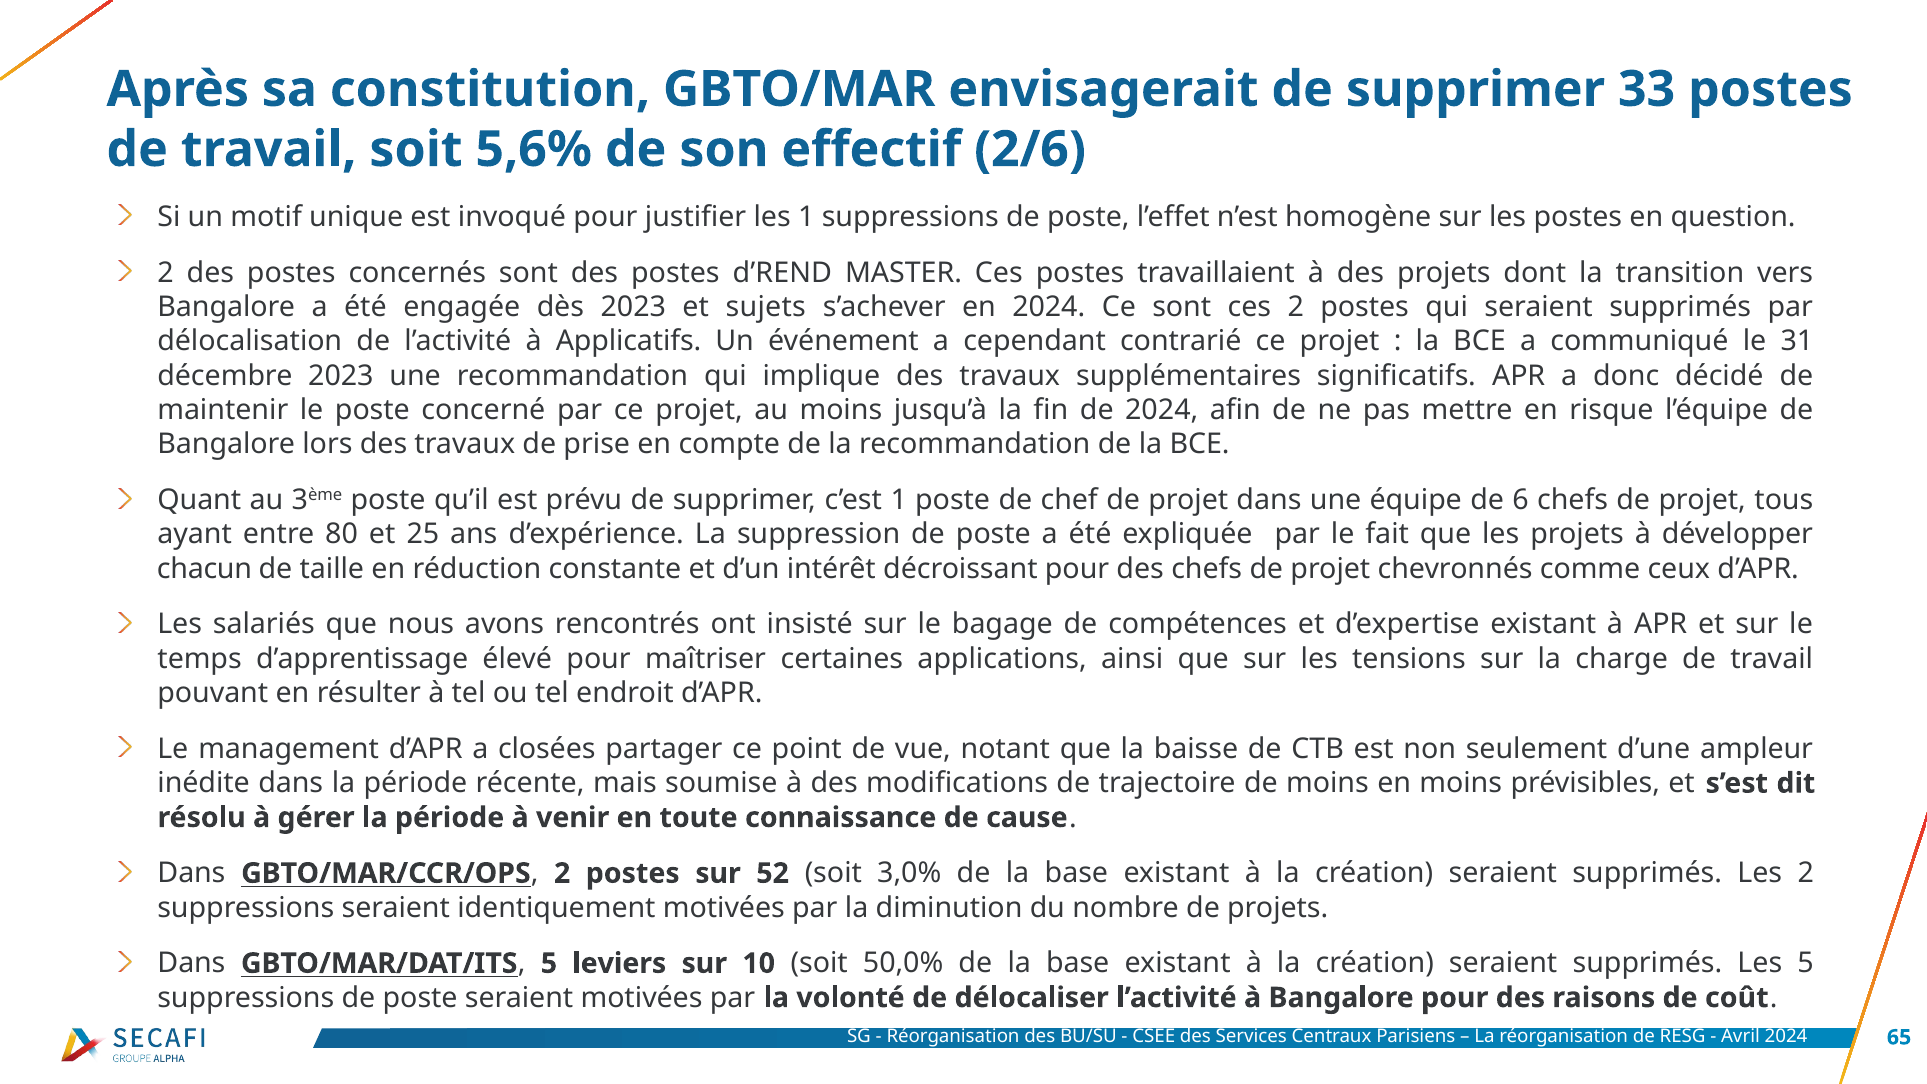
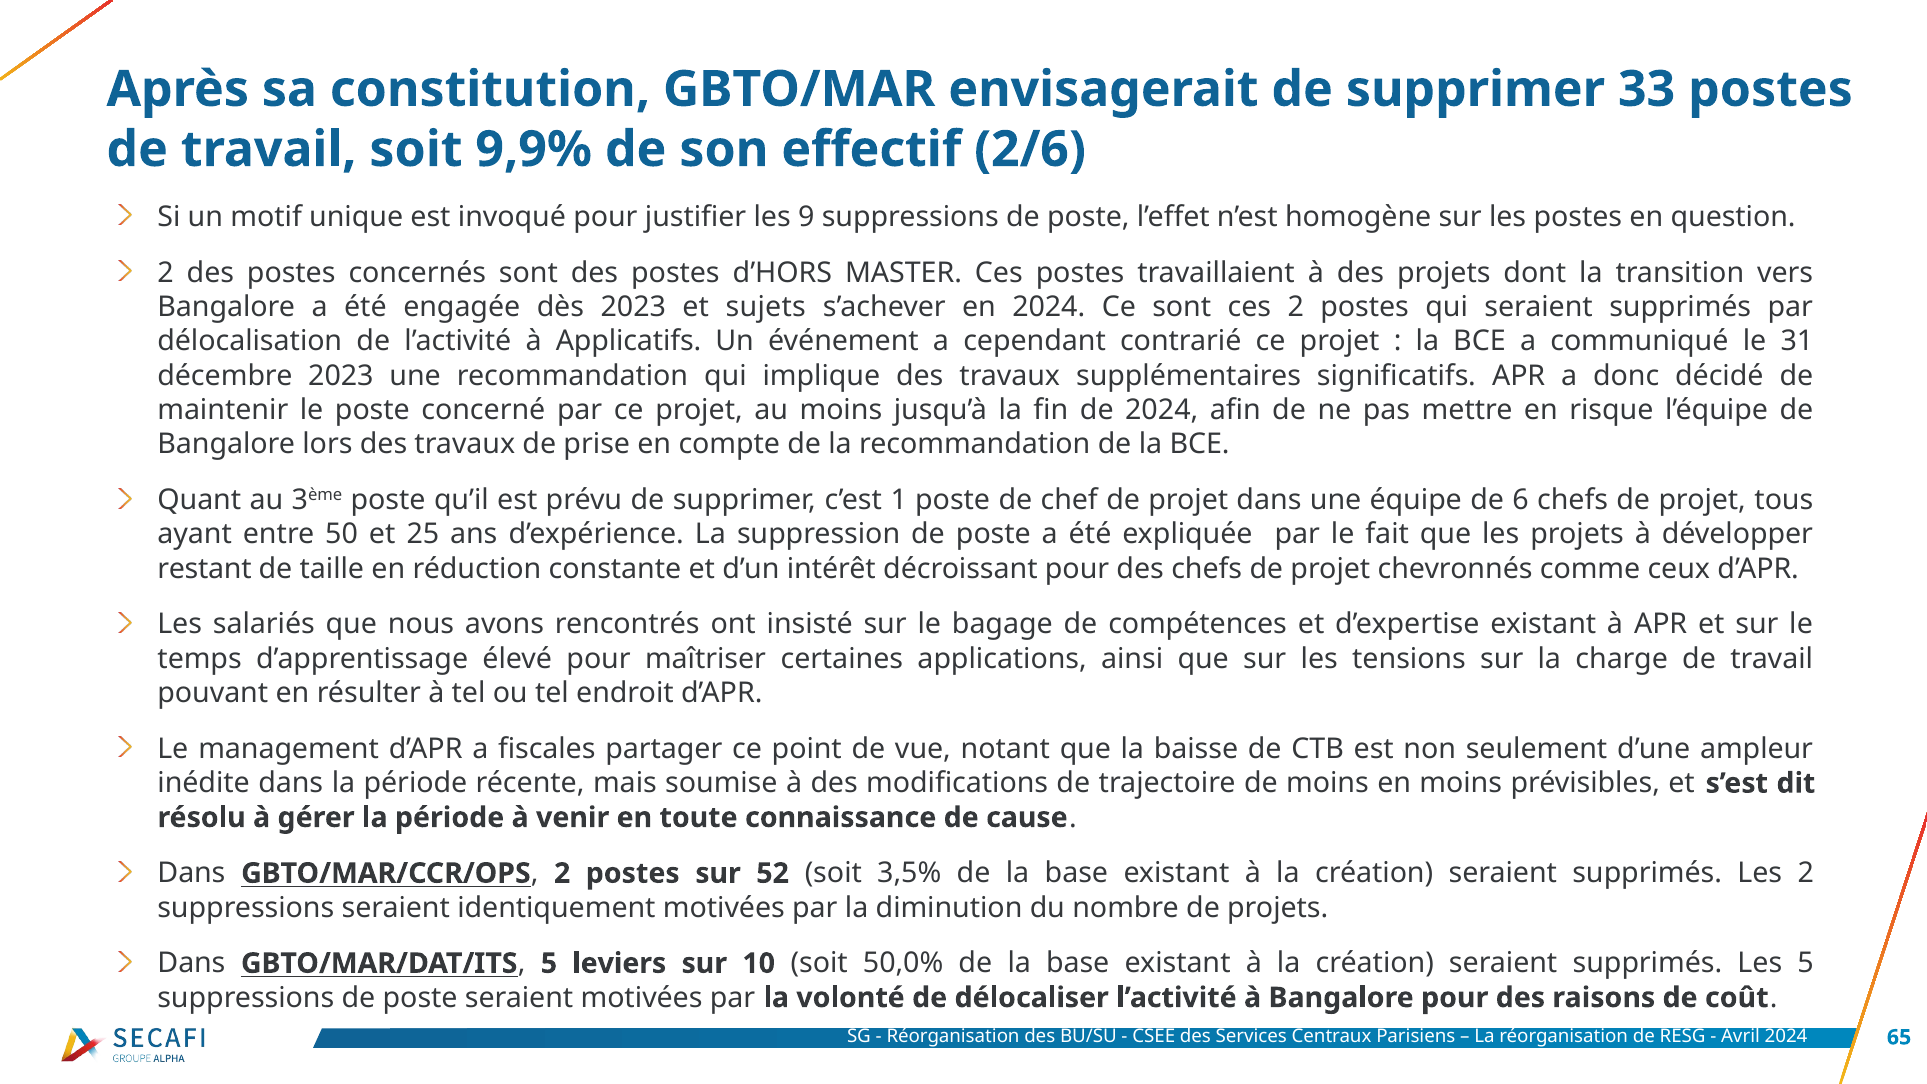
5,6%: 5,6% -> 9,9%
les 1: 1 -> 9
d’REND: d’REND -> d’HORS
80: 80 -> 50
chacun: chacun -> restant
closées: closées -> fiscales
3,0%: 3,0% -> 3,5%
